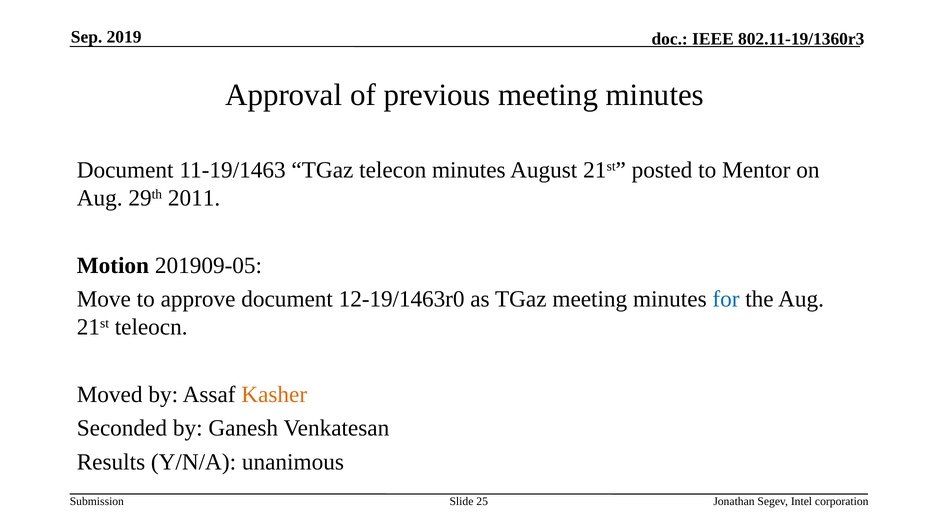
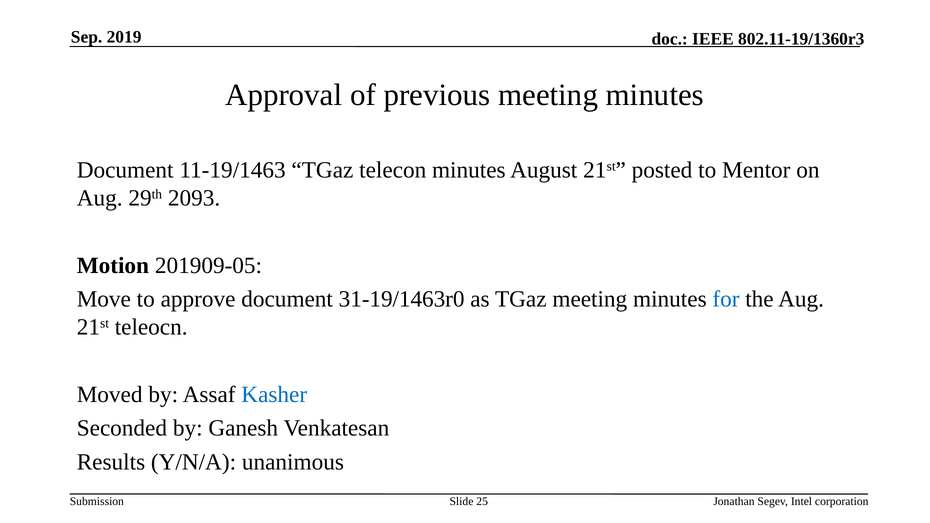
2011: 2011 -> 2093
12-19/1463r0: 12-19/1463r0 -> 31-19/1463r0
Kasher colour: orange -> blue
